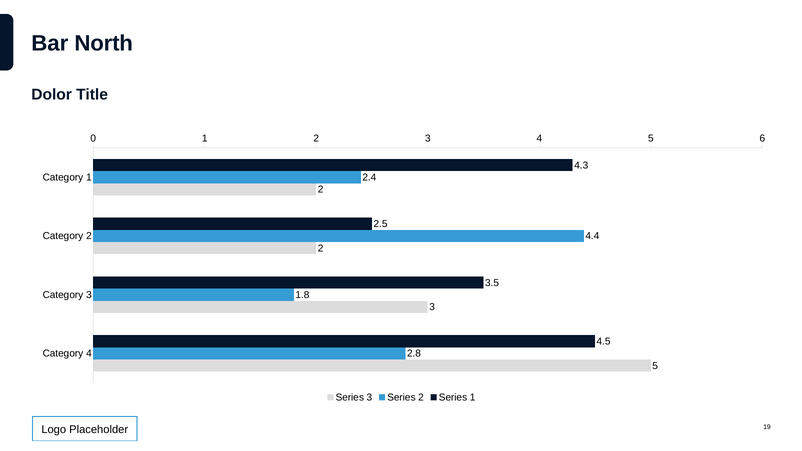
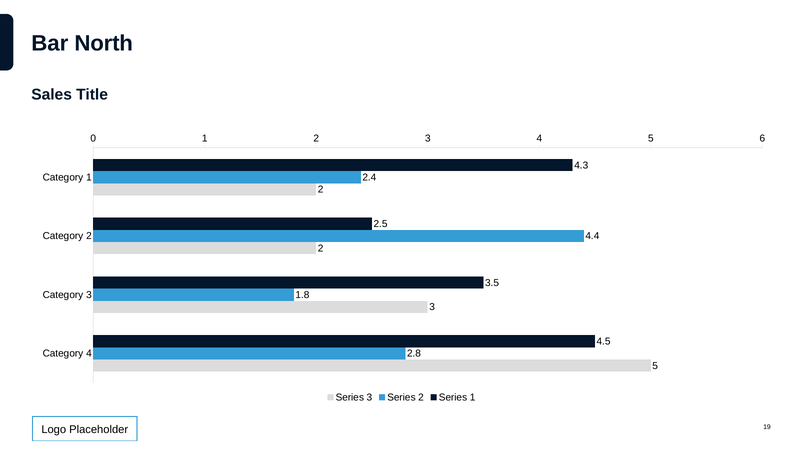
Dolor: Dolor -> Sales
